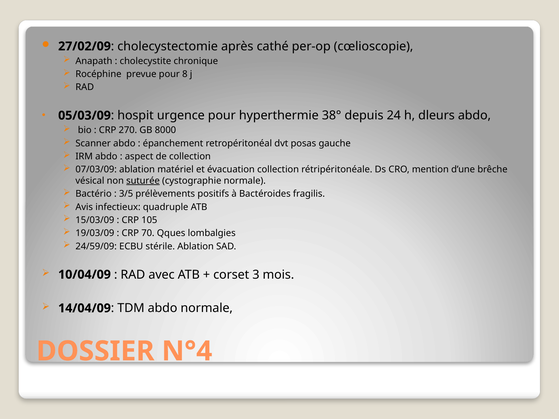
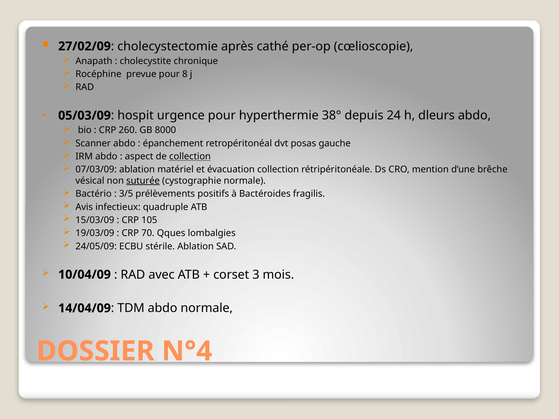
270: 270 -> 260
collection at (190, 157) underline: none -> present
24/59/09: 24/59/09 -> 24/05/09
